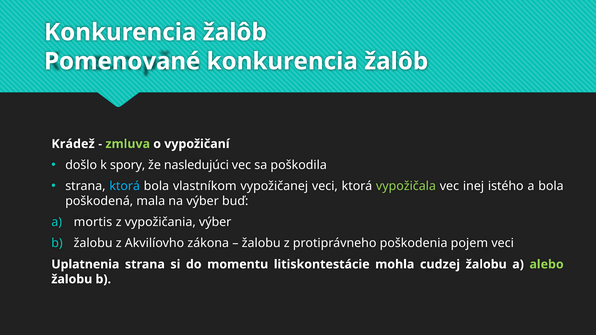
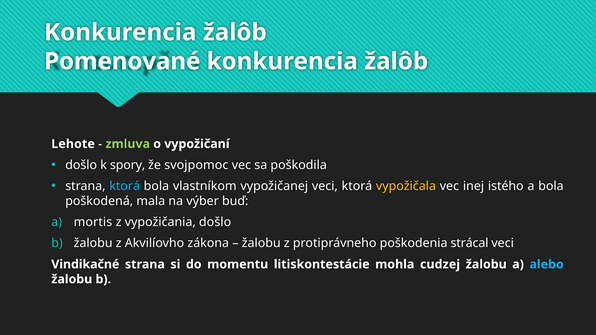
Krádež: Krádež -> Lehote
nasledujúci: nasledujúci -> svojpomoc
vypožičala colour: light green -> yellow
vypožičania výber: výber -> došlo
pojem: pojem -> strácal
Uplatnenia: Uplatnenia -> Vindikačné
alebo colour: light green -> light blue
